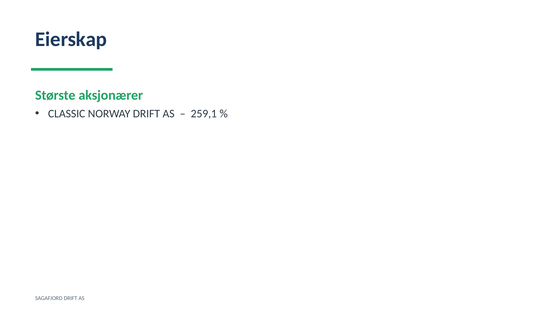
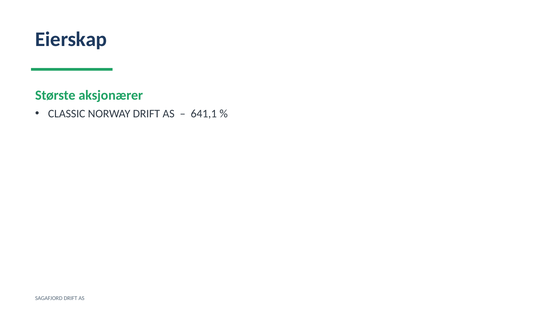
259,1: 259,1 -> 641,1
